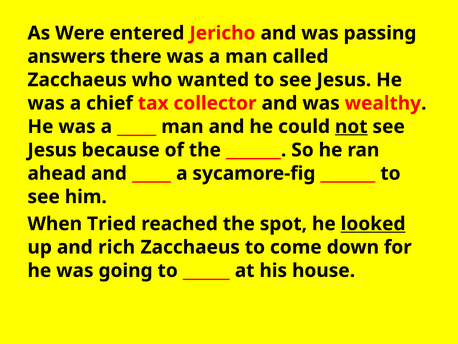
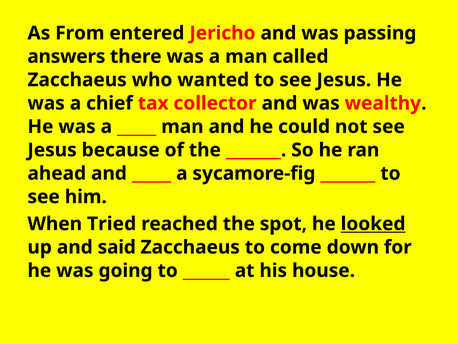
Were: Were -> From
not underline: present -> none
rich: rich -> said
